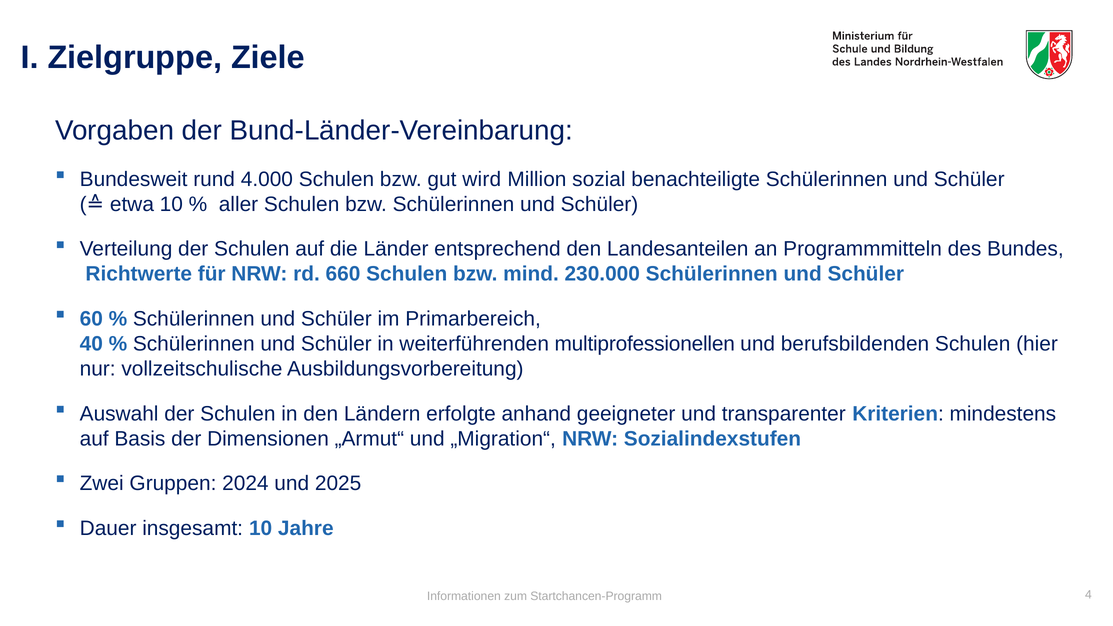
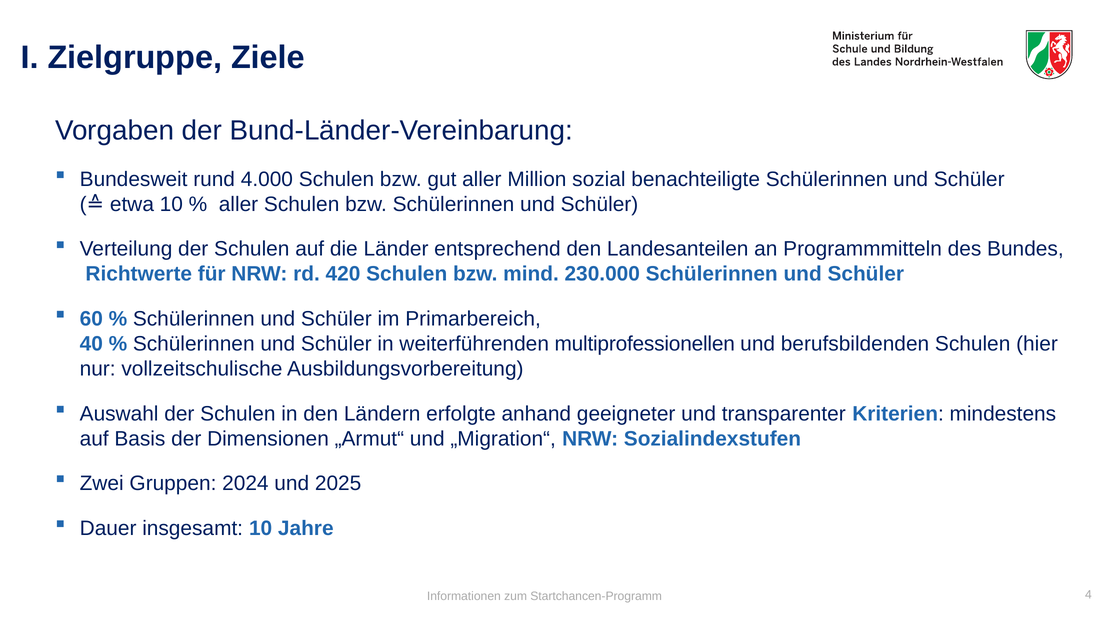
gut wird: wird -> aller
660: 660 -> 420
